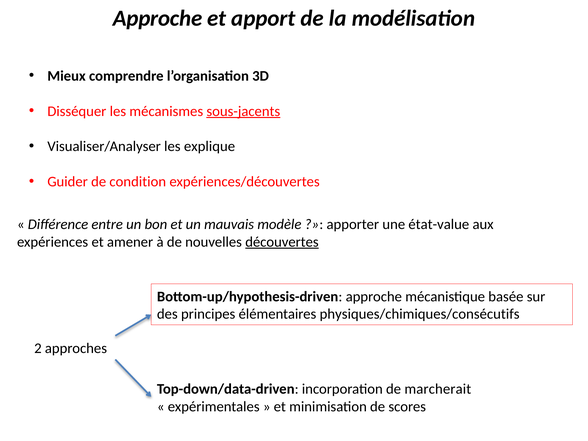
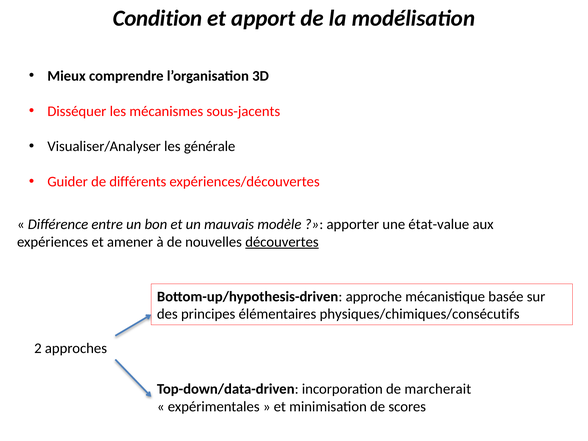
Approche at (158, 18): Approche -> Condition
sous-jacents underline: present -> none
explique: explique -> générale
condition: condition -> différents
